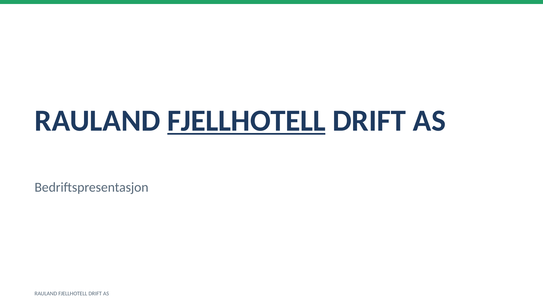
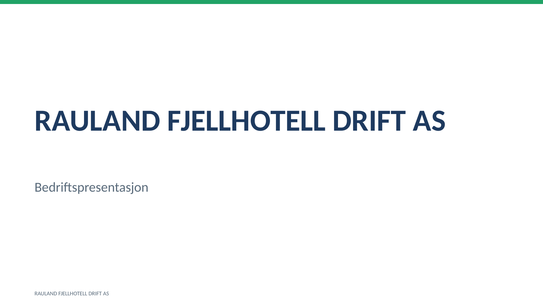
FJELLHOTELL at (246, 120) underline: present -> none
